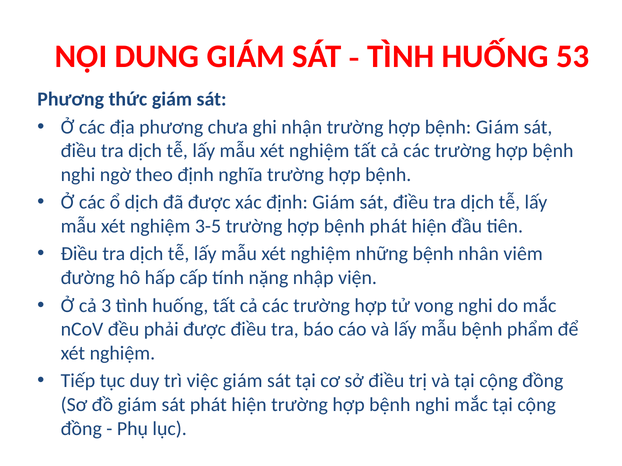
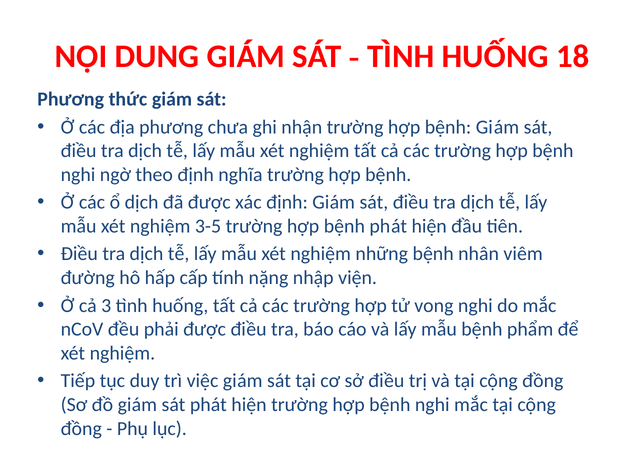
53: 53 -> 18
